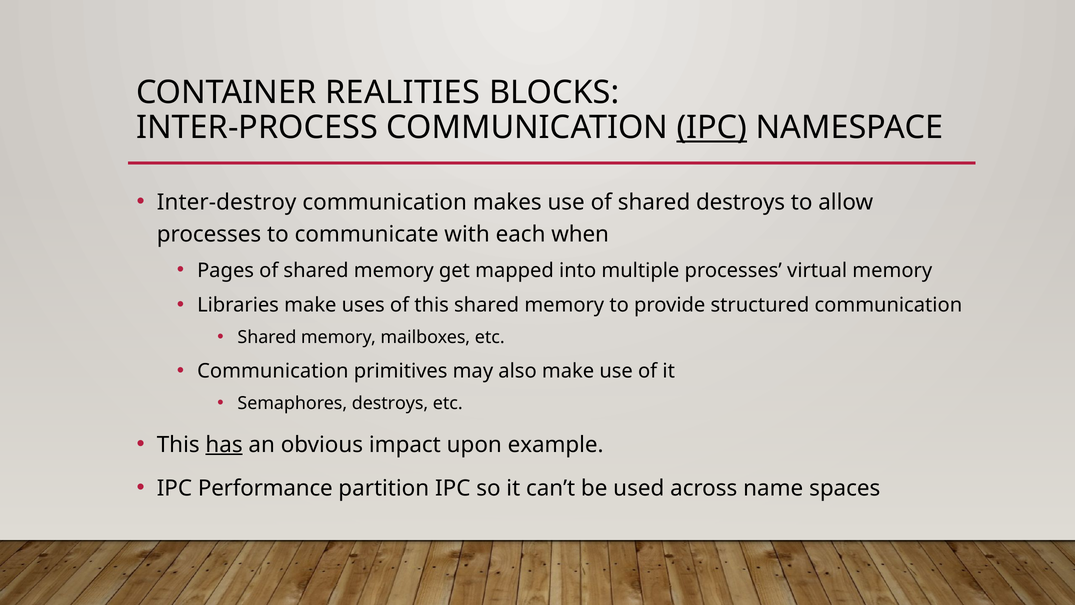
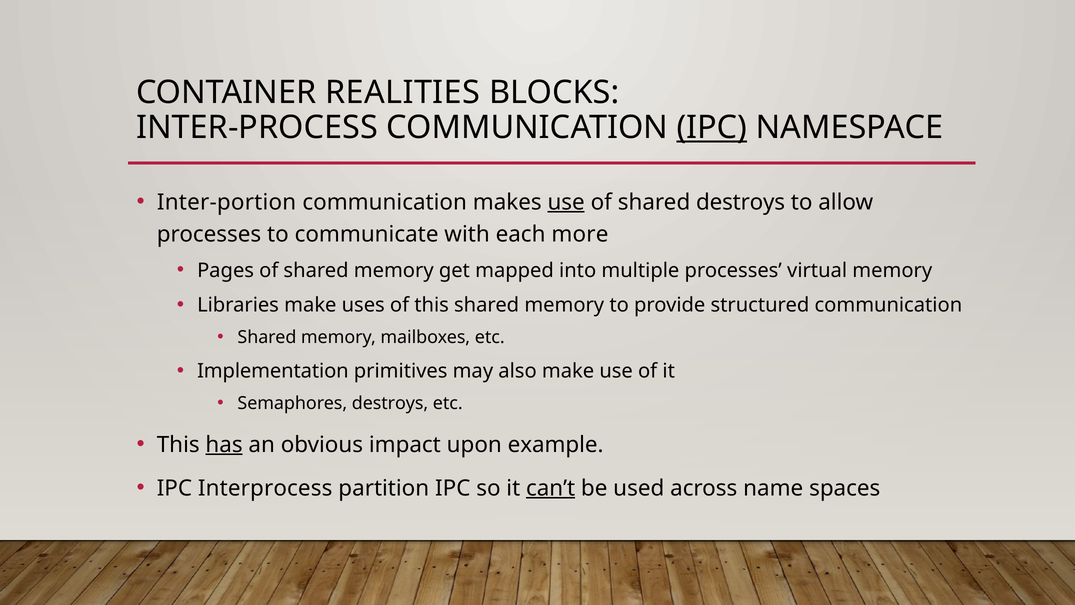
Inter-destroy: Inter-destroy -> Inter-portion
use at (566, 202) underline: none -> present
when: when -> more
Communication at (273, 371): Communication -> Implementation
Performance: Performance -> Interprocess
can’t underline: none -> present
